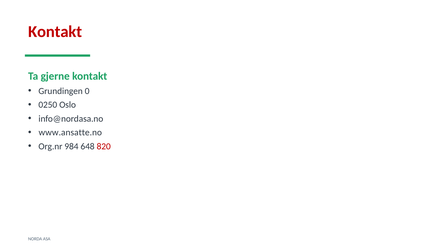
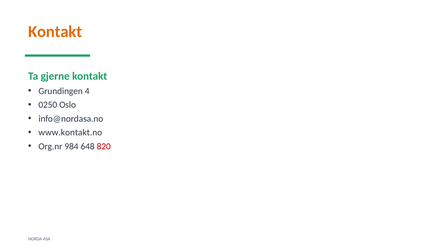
Kontakt at (55, 32) colour: red -> orange
0: 0 -> 4
www.ansatte.no: www.ansatte.no -> www.kontakt.no
